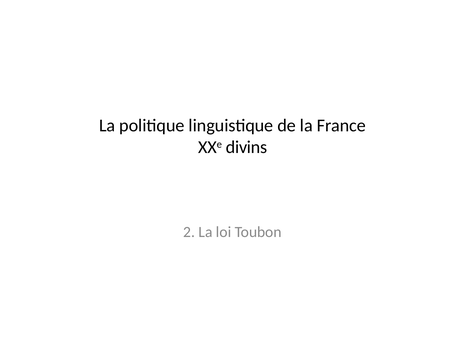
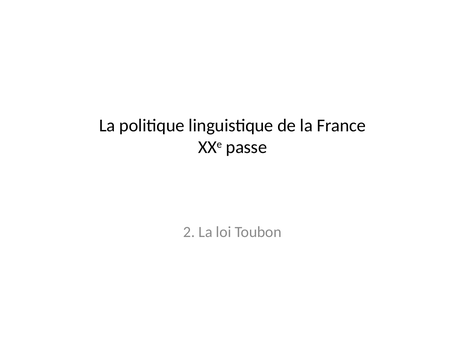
divins: divins -> passe
